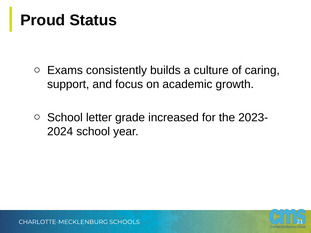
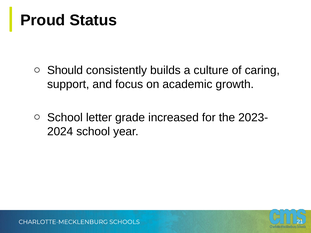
Exams: Exams -> Should
